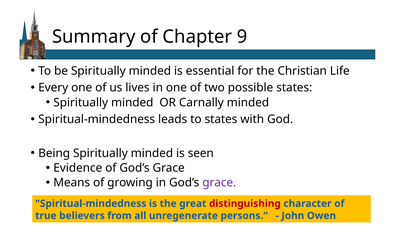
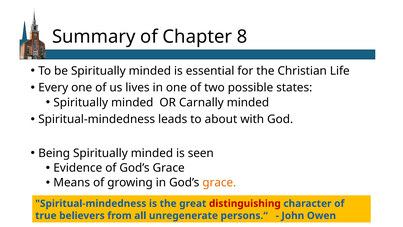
9: 9 -> 8
to states: states -> about
grace at (219, 182) colour: purple -> orange
